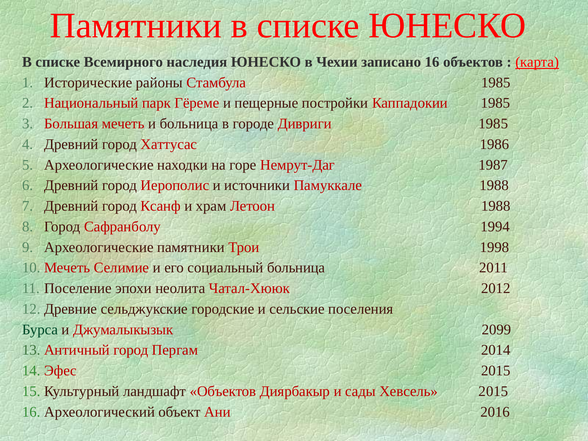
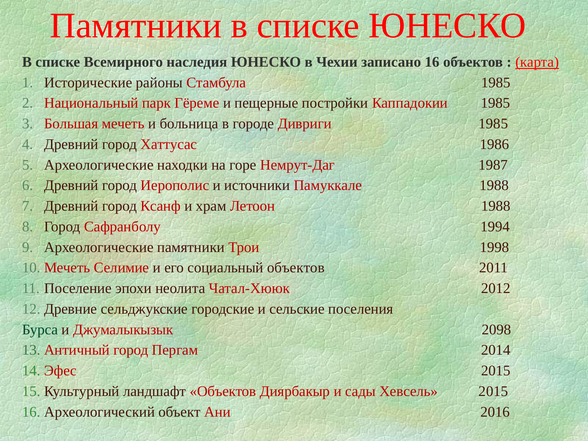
социальный больница: больница -> объектов
2099: 2099 -> 2098
